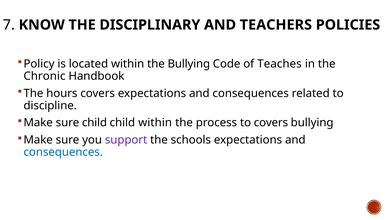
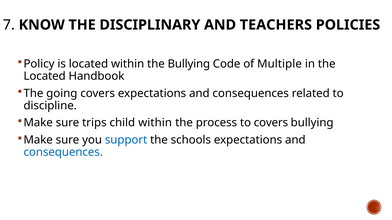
Teaches: Teaches -> Multiple
Chronic at (45, 76): Chronic -> Located
hours: hours -> going
sure child: child -> trips
support colour: purple -> blue
